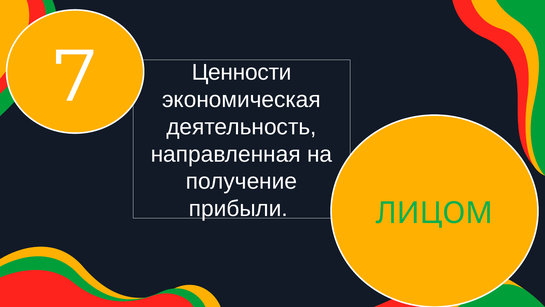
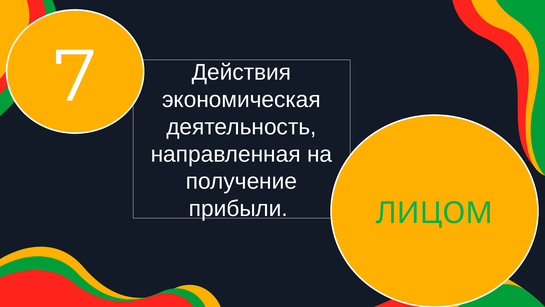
Ценности: Ценности -> Действия
